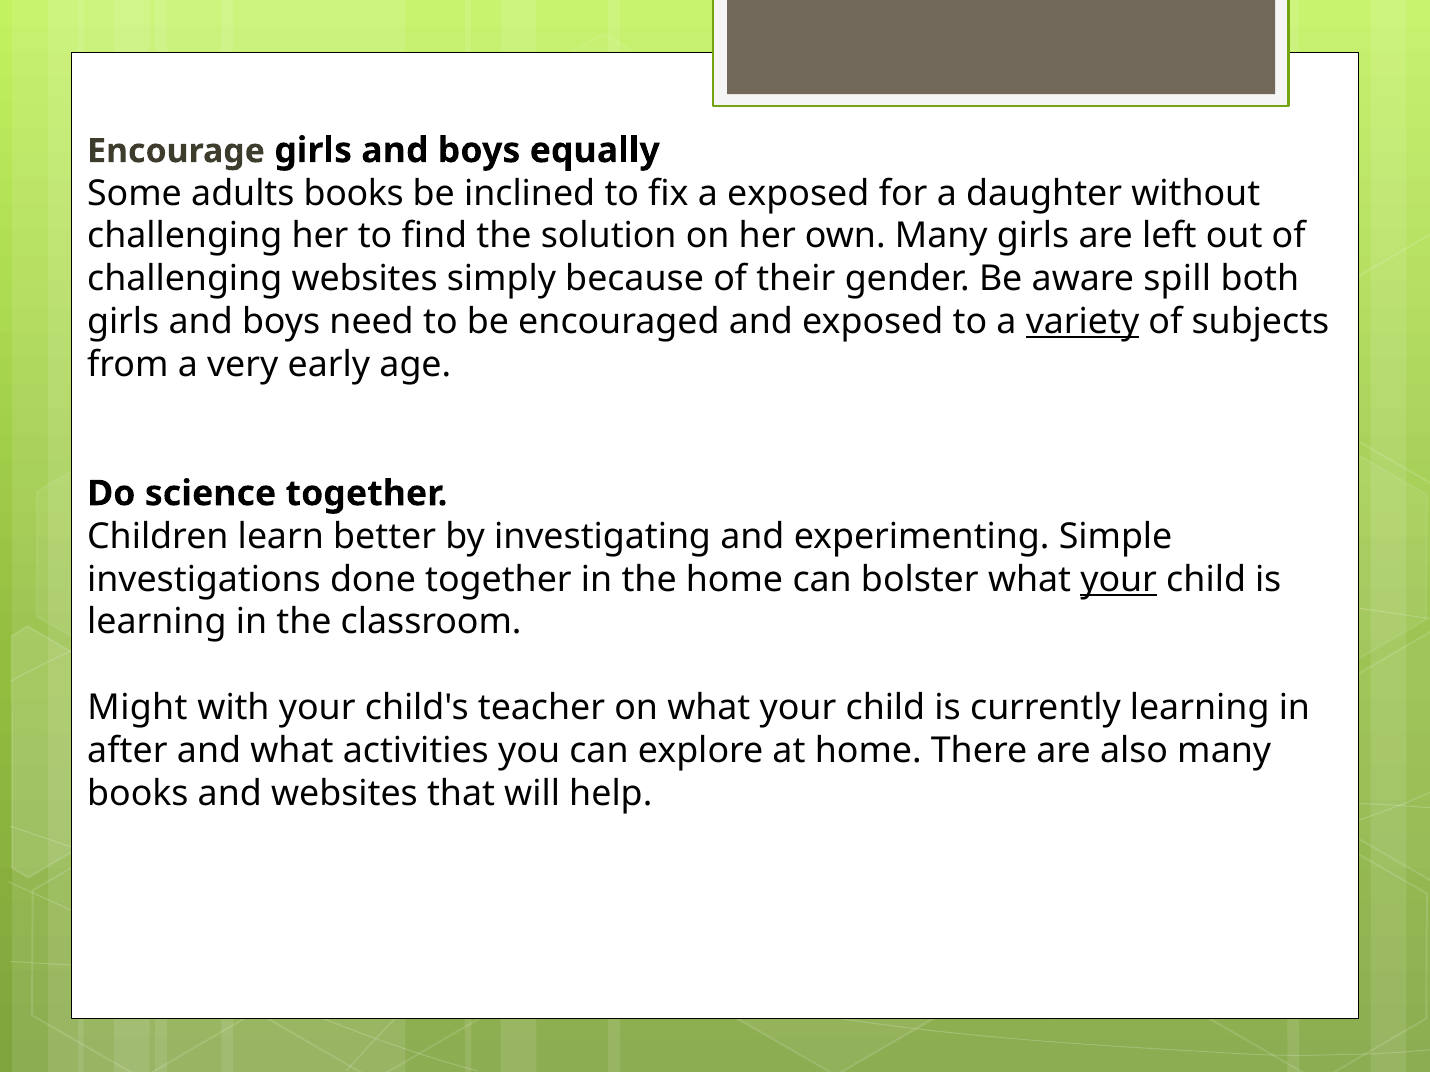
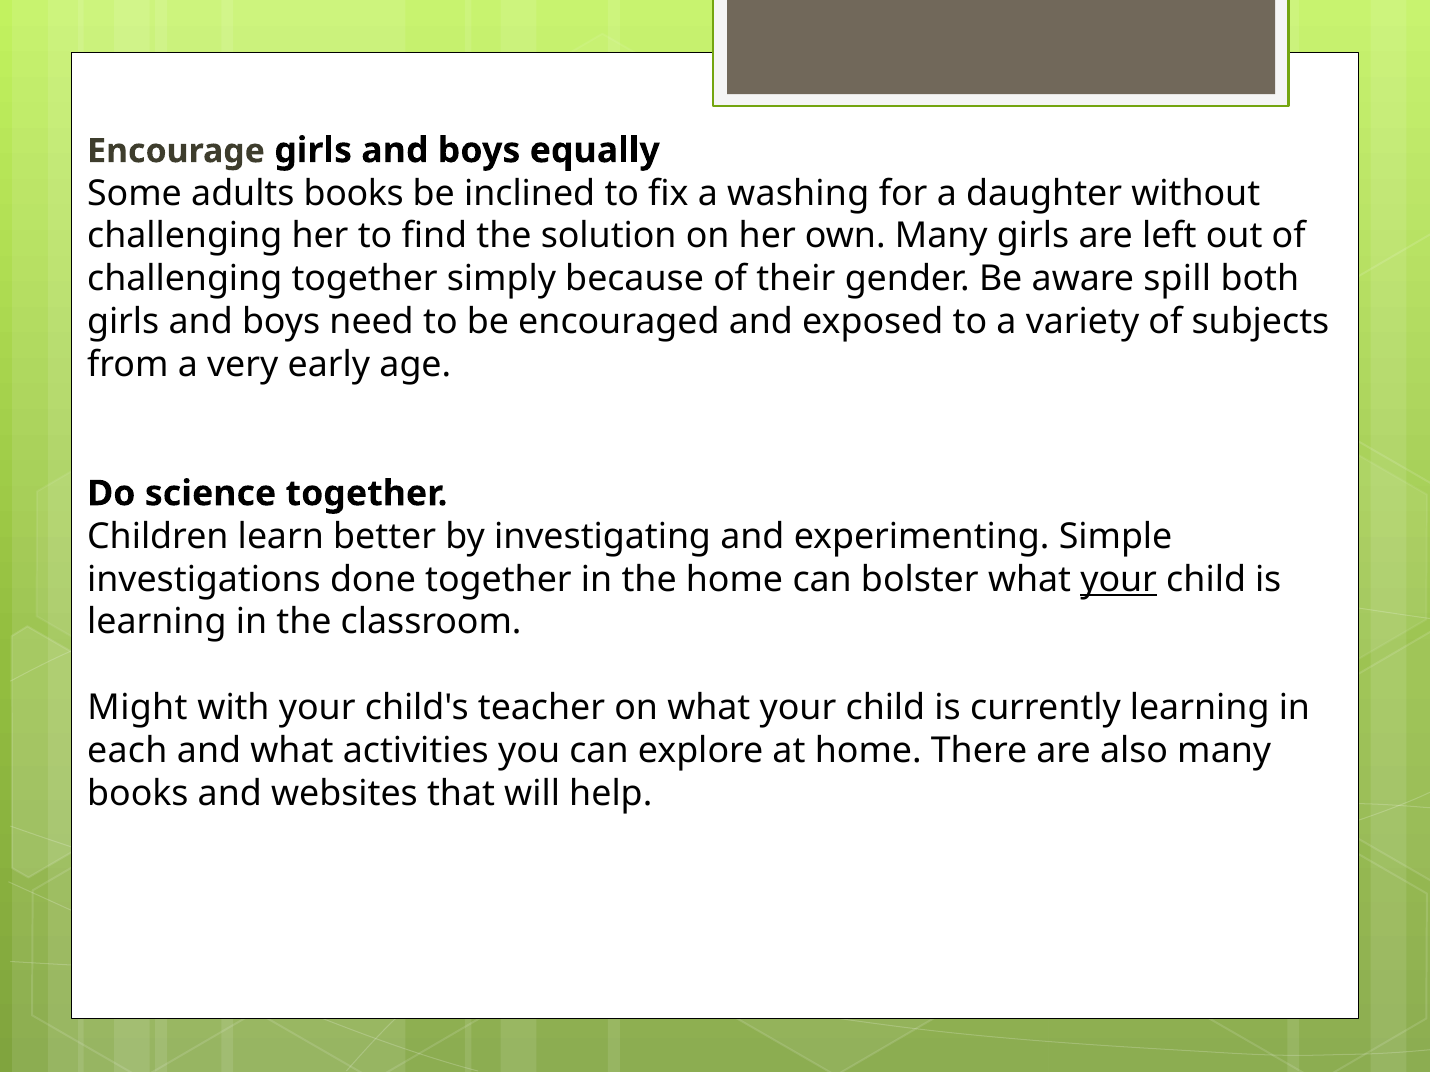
a exposed: exposed -> washing
challenging websites: websites -> together
variety underline: present -> none
after: after -> each
